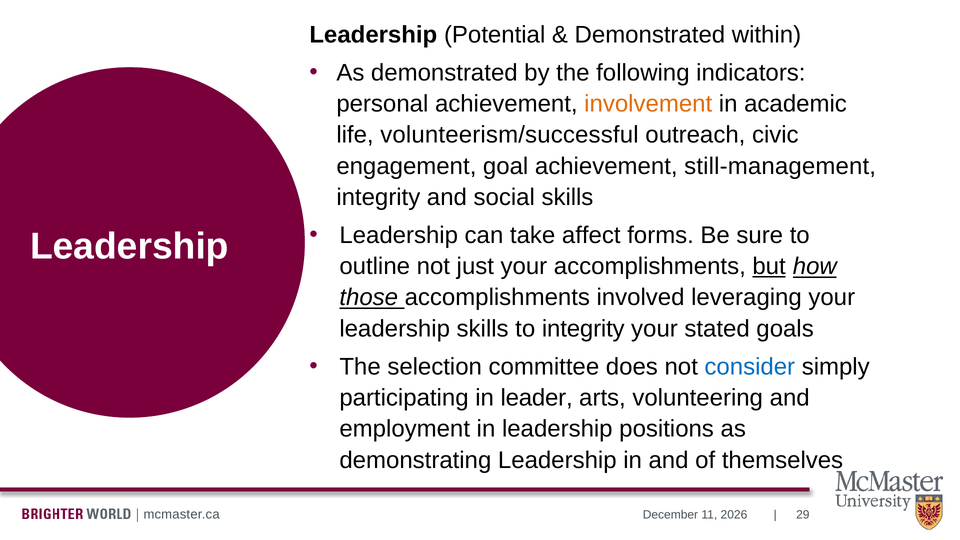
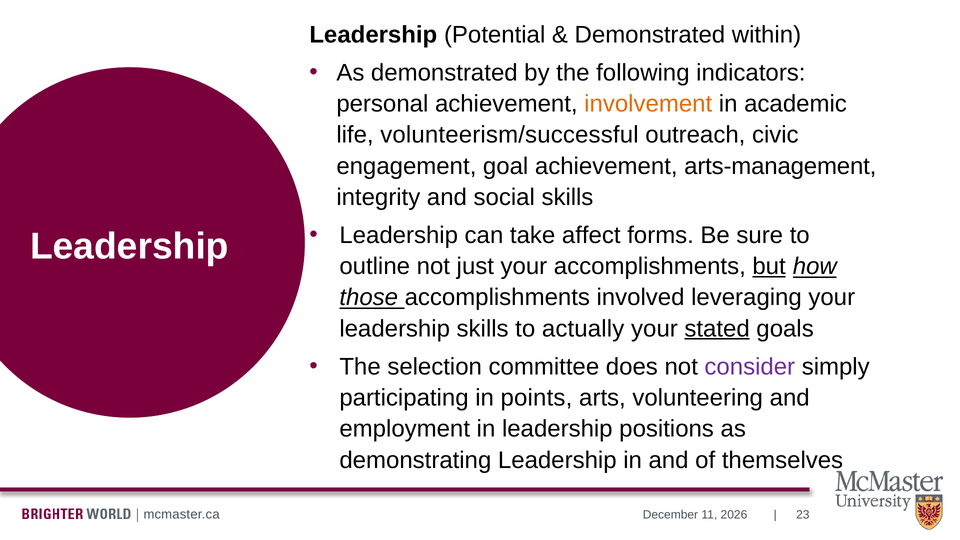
still-management: still-management -> arts-management
to integrity: integrity -> actually
stated underline: none -> present
consider colour: blue -> purple
leader: leader -> points
29: 29 -> 23
